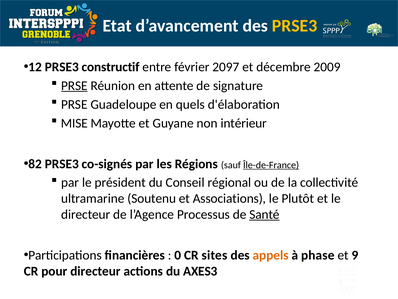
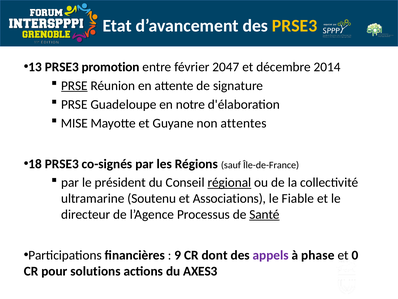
12: 12 -> 13
constructif: constructif -> promotion
2097: 2097 -> 2047
2009: 2009 -> 2014
quels: quels -> notre
intérieur: intérieur -> attentes
82: 82 -> 18
Île-de-France underline: present -> none
régional underline: none -> present
Plutôt: Plutôt -> Fiable
0: 0 -> 9
sites: sites -> dont
appels colour: orange -> purple
9: 9 -> 0
pour directeur: directeur -> solutions
